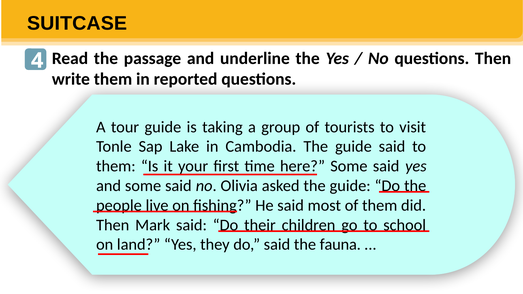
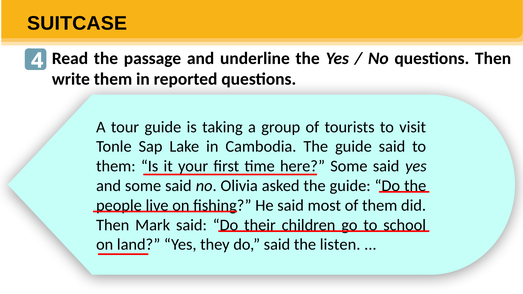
fauna: fauna -> listen
